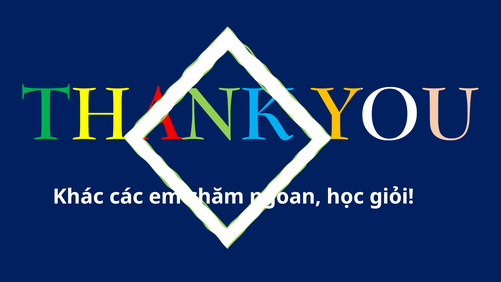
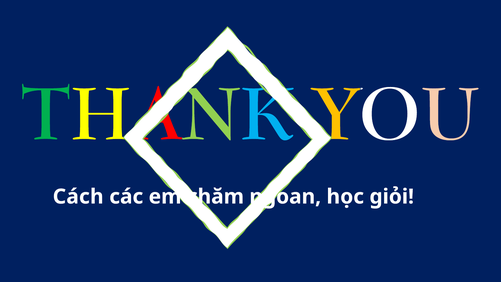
Khác: Khác -> Cách
